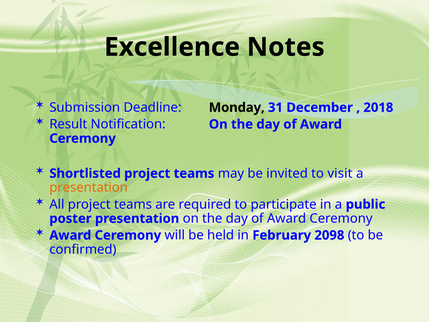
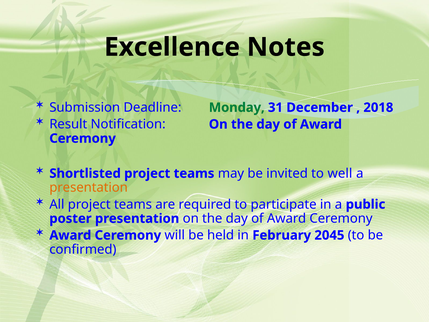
Monday colour: black -> green
visit: visit -> well
2098: 2098 -> 2045
